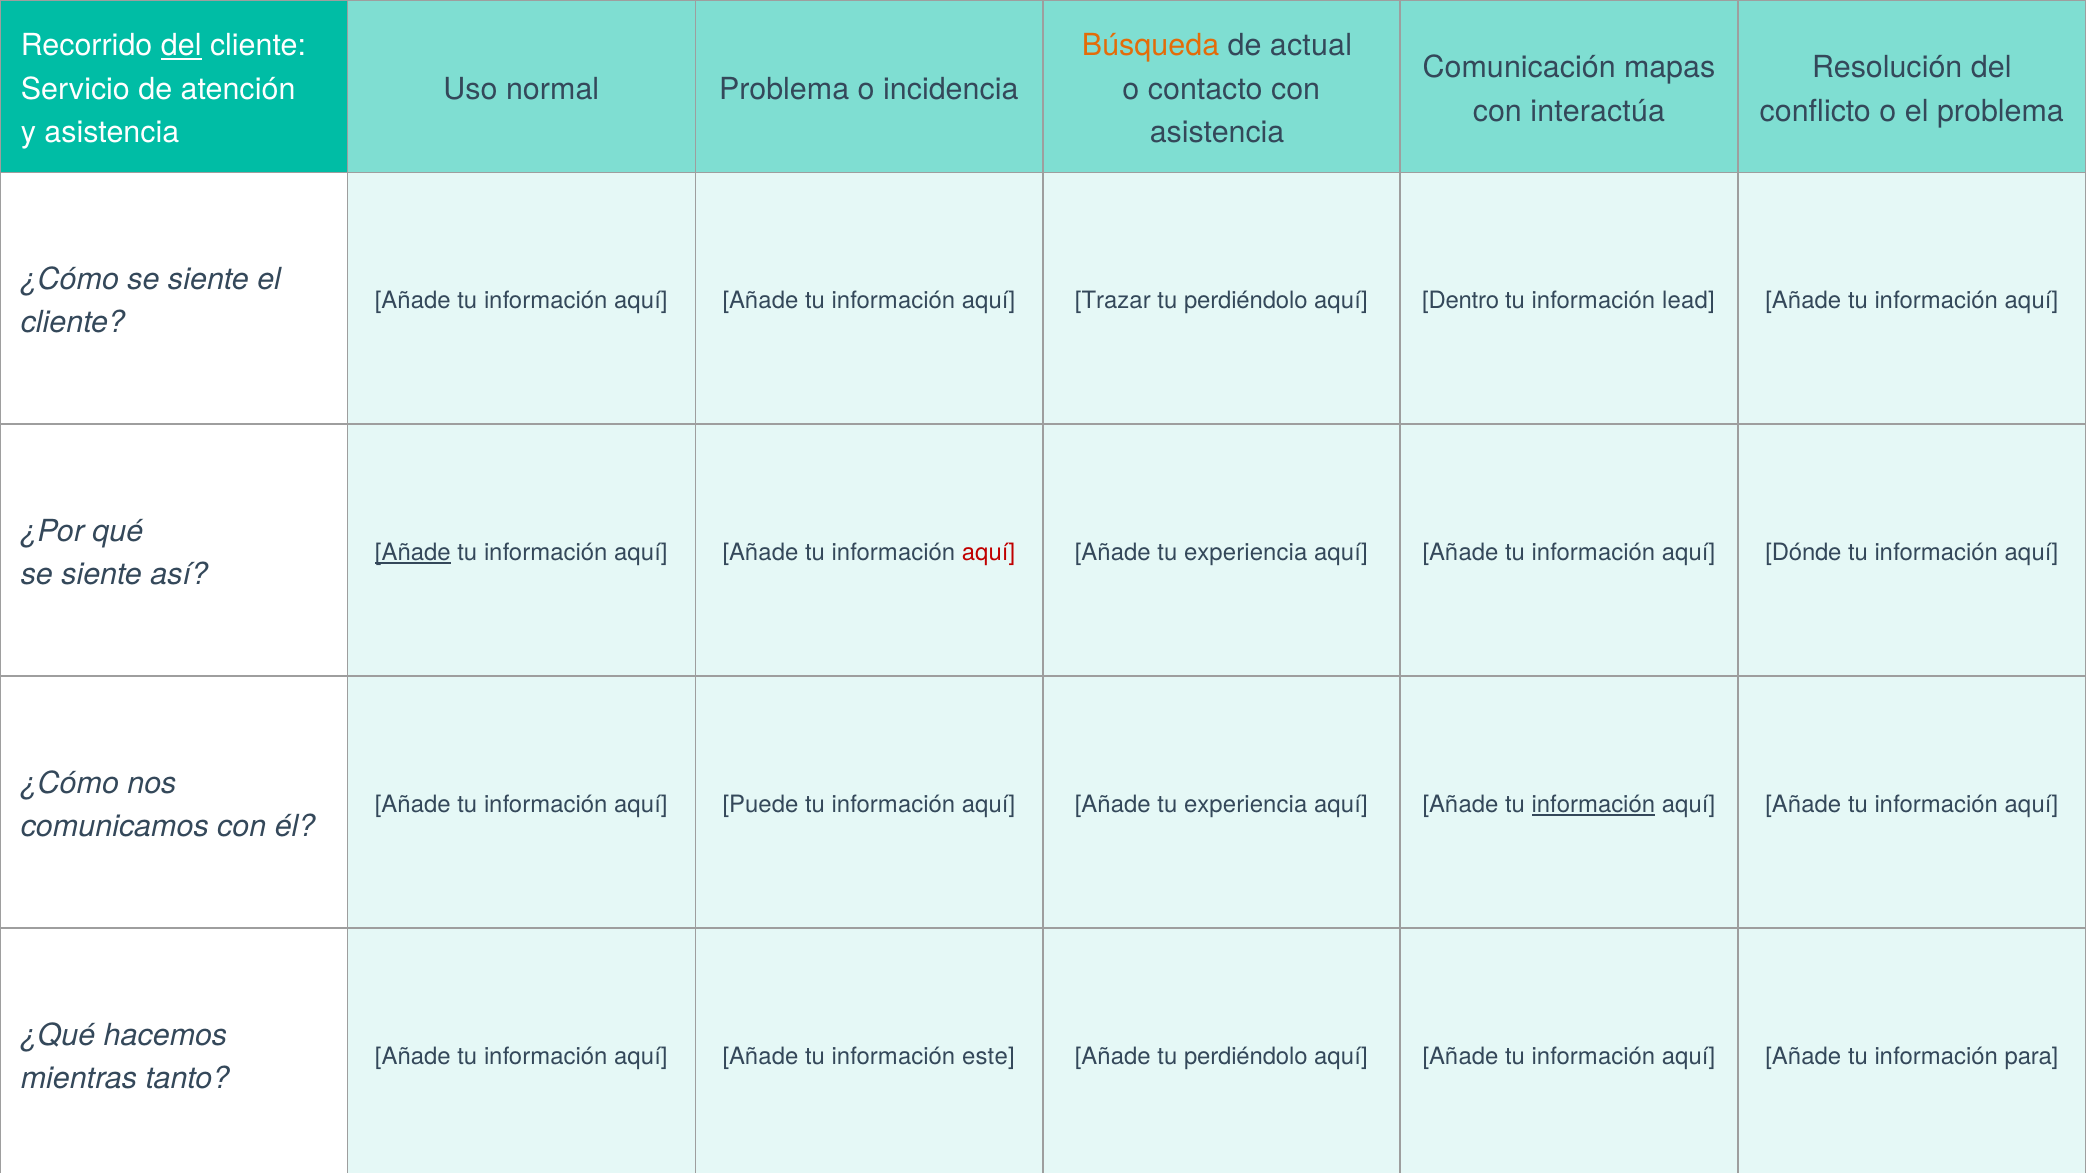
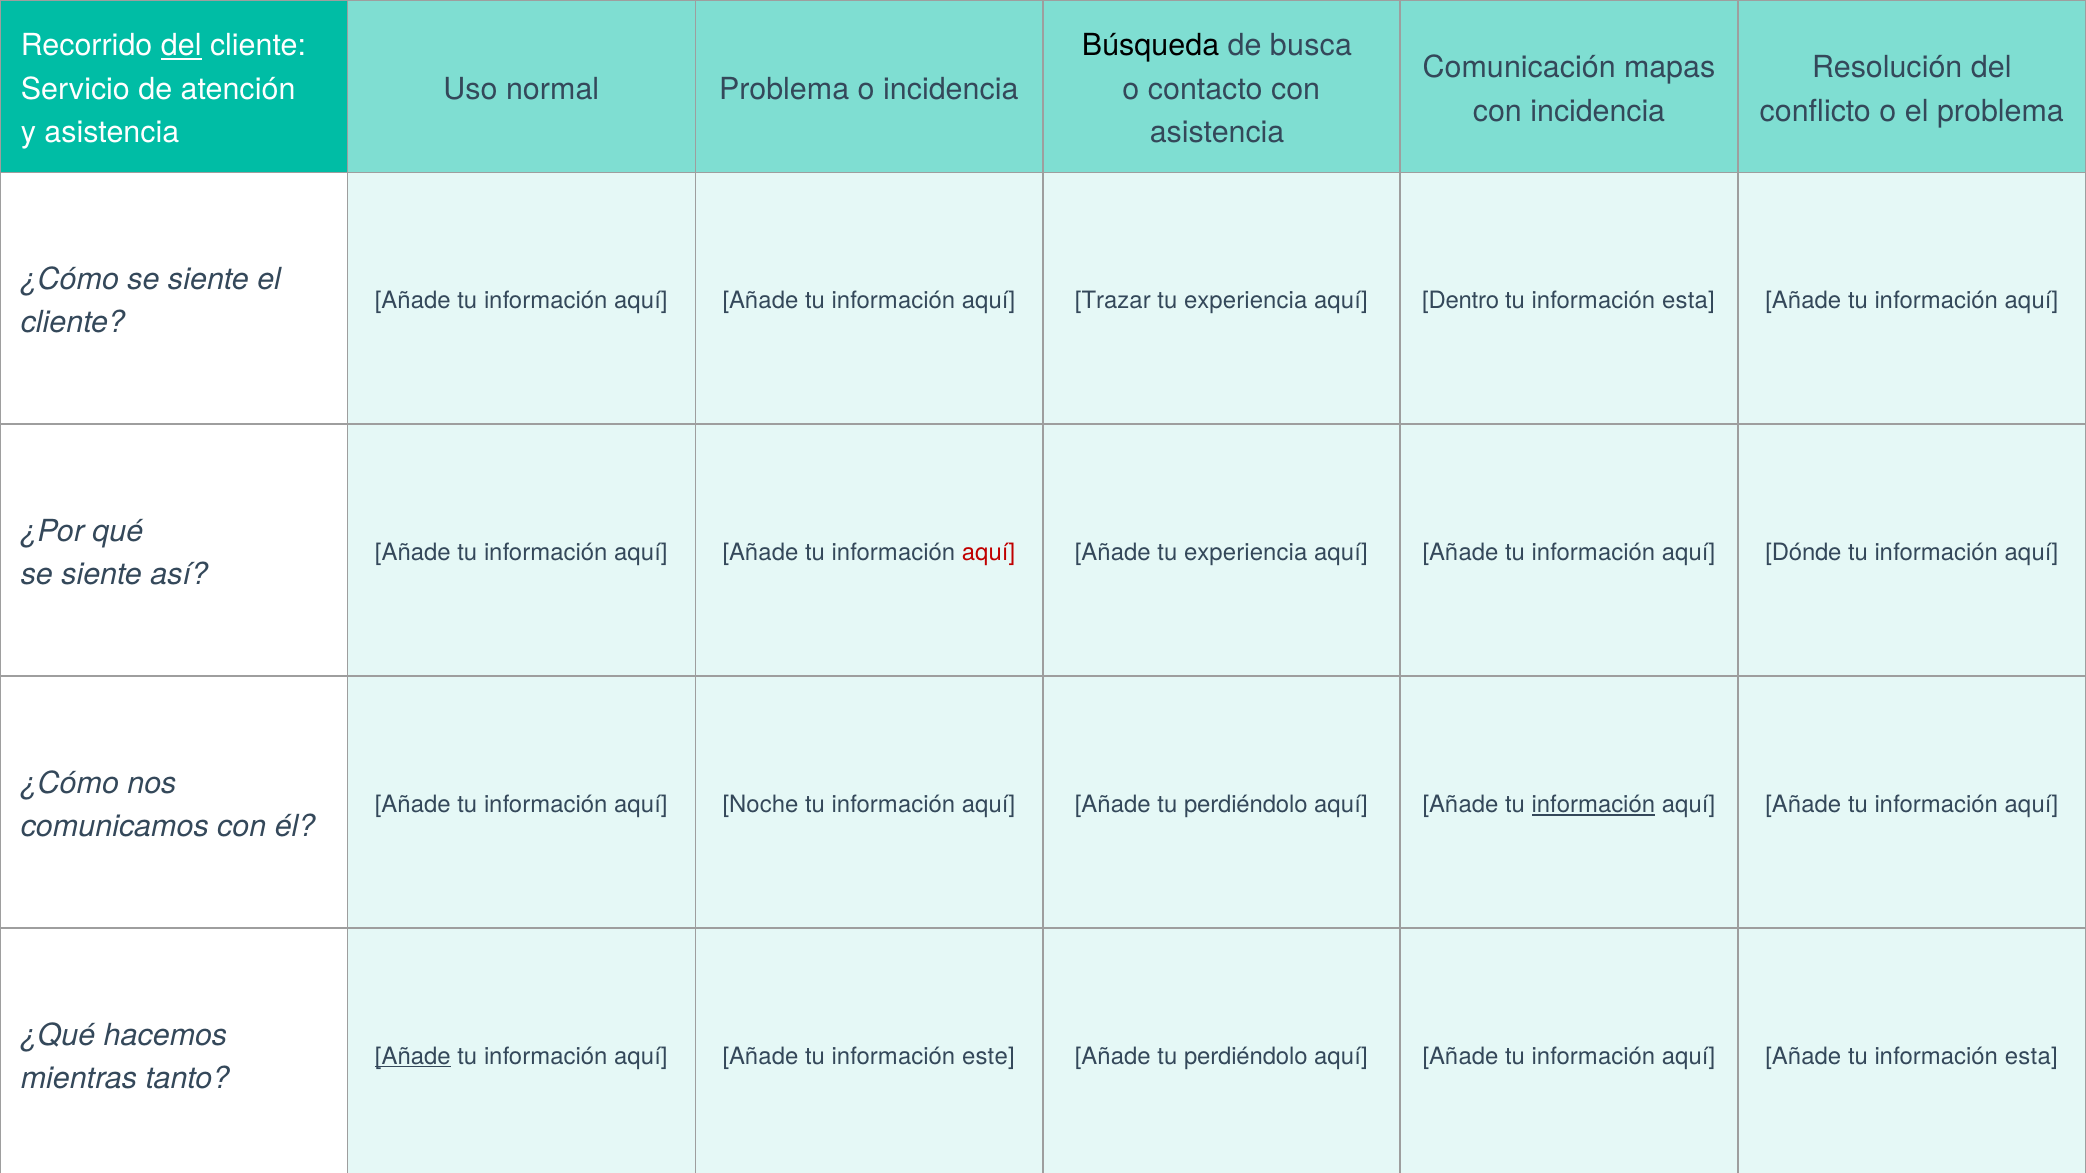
Búsqueda colour: orange -> black
actual: actual -> busca
con interactúa: interactúa -> incidencia
perdiéndolo at (1246, 301): perdiéndolo -> experiencia
lead at (1688, 301): lead -> esta
Añade at (413, 553) underline: present -> none
Puede: Puede -> Noche
experiencia at (1246, 805): experiencia -> perdiéndolo
Añade at (413, 1057) underline: none -> present
Añade tu información para: para -> esta
